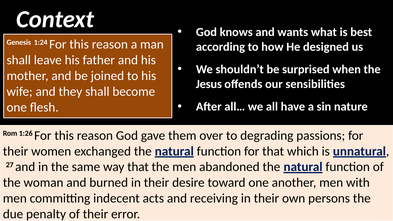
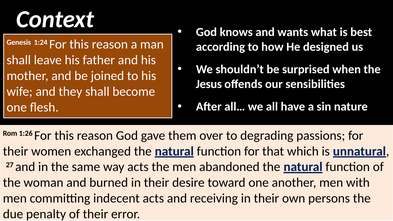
way that: that -> acts
